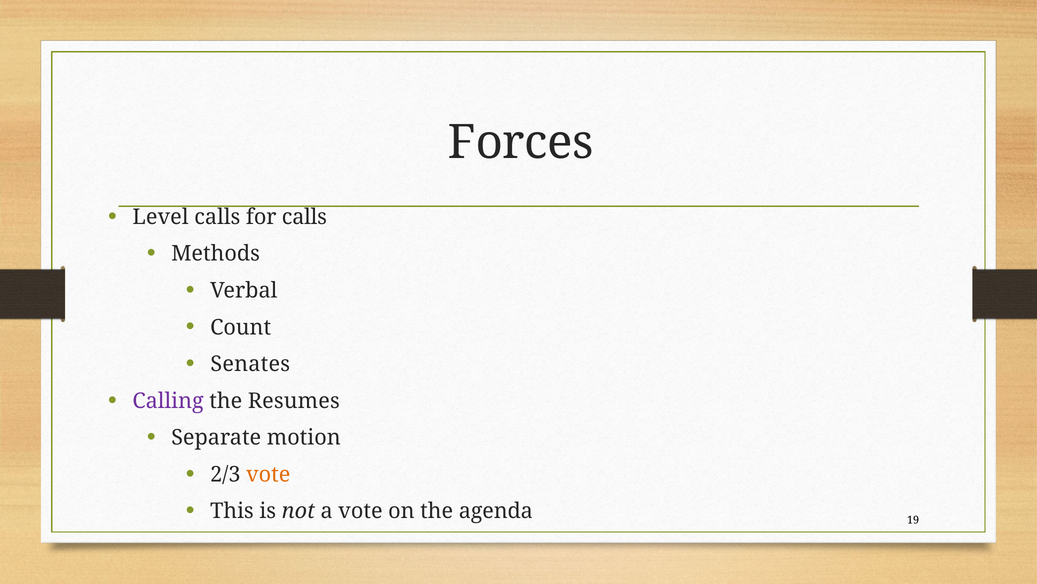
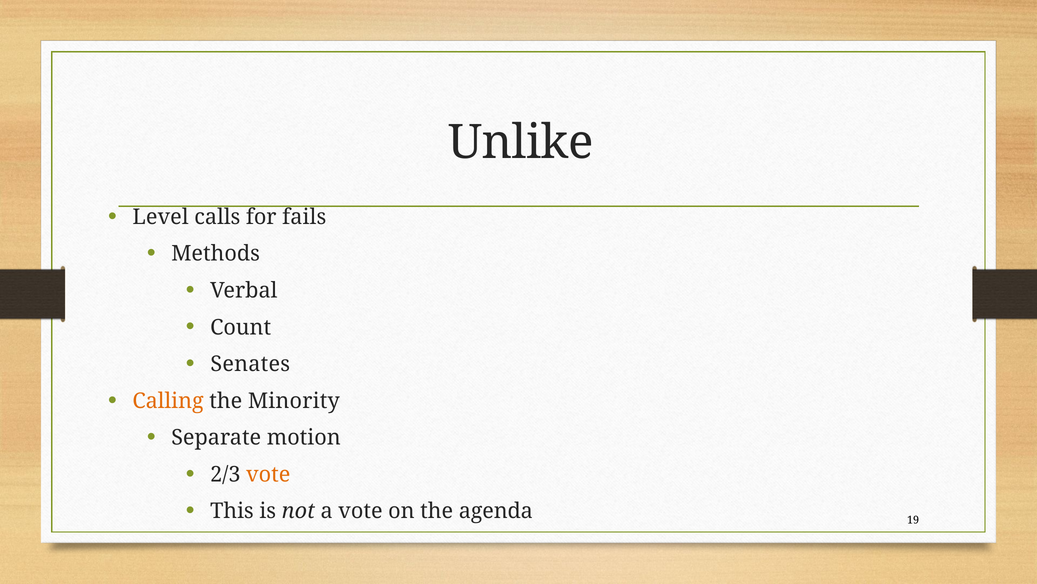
Forces: Forces -> Unlike
for calls: calls -> fails
Calling colour: purple -> orange
Resumes: Resumes -> Minority
